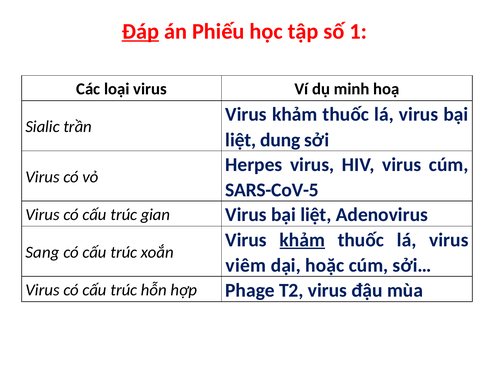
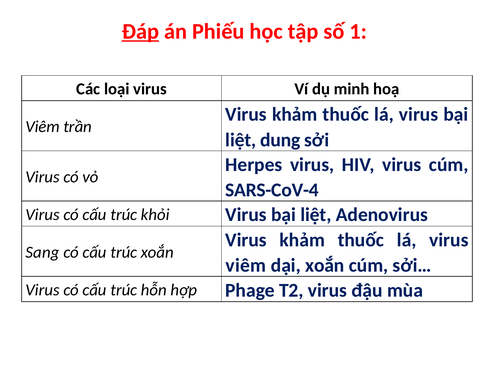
Sialic at (43, 126): Sialic -> Viêm
SARS-CoV-5: SARS-CoV-5 -> SARS-CoV-4
gian: gian -> khỏi
khảm at (302, 240) underline: present -> none
dại hoặc: hoặc -> xoắn
